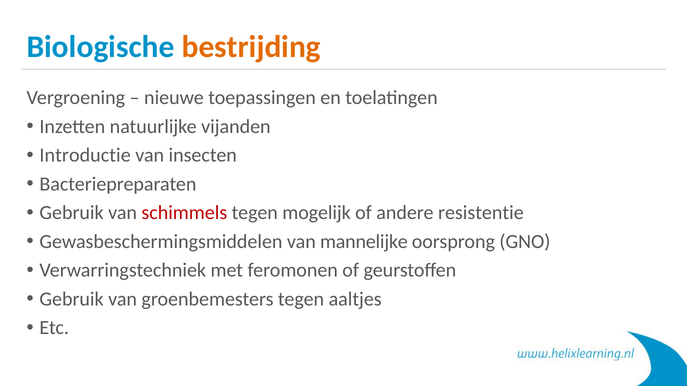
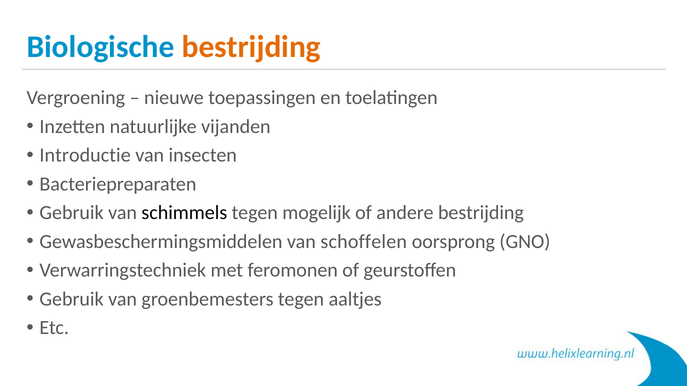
schimmels colour: red -> black
andere resistentie: resistentie -> bestrijding
mannelijke: mannelijke -> schoffelen
